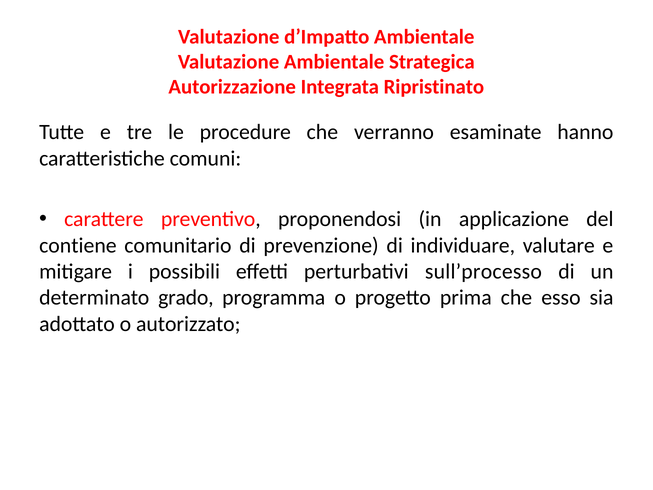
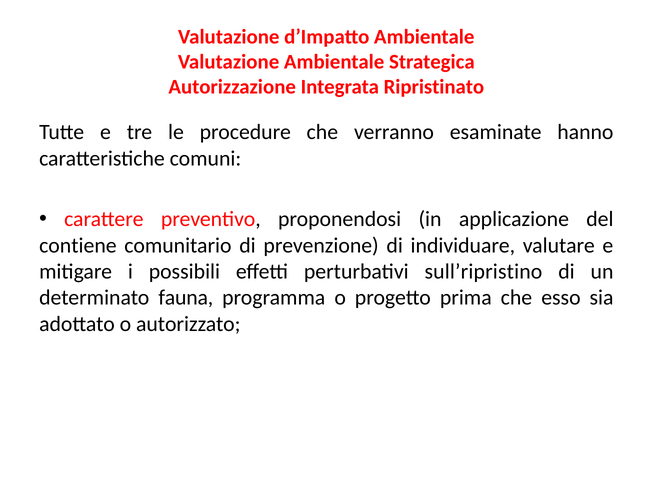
sull’processo: sull’processo -> sull’ripristino
grado: grado -> fauna
